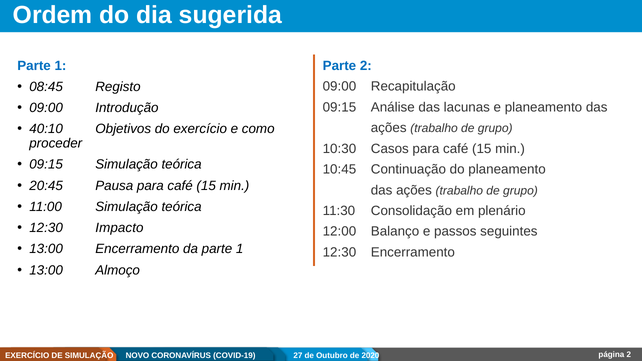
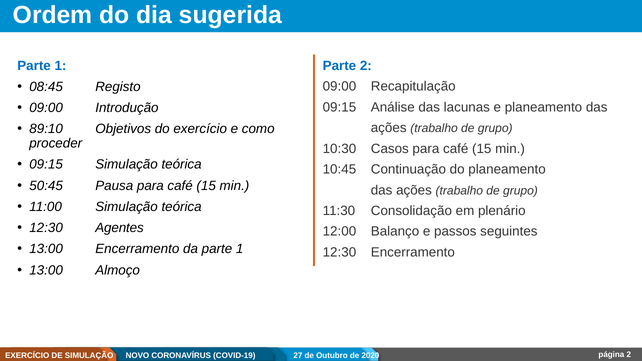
40:10: 40:10 -> 89:10
20:45: 20:45 -> 50:45
Impacto: Impacto -> Agentes
